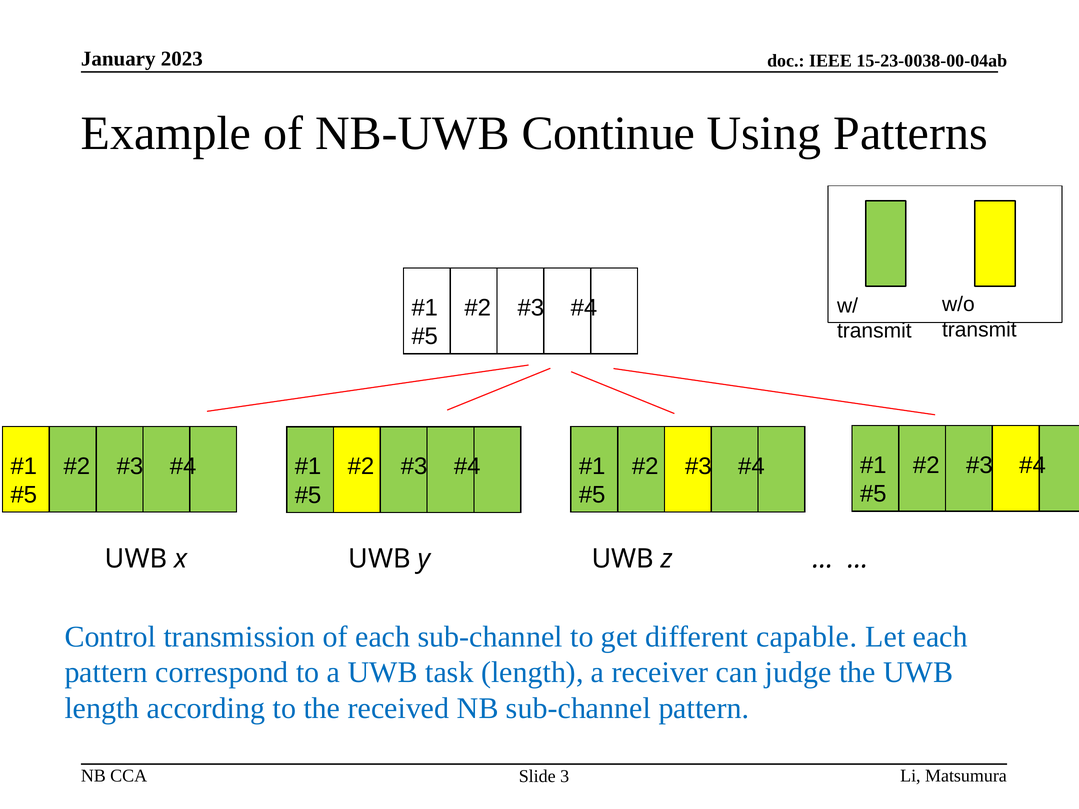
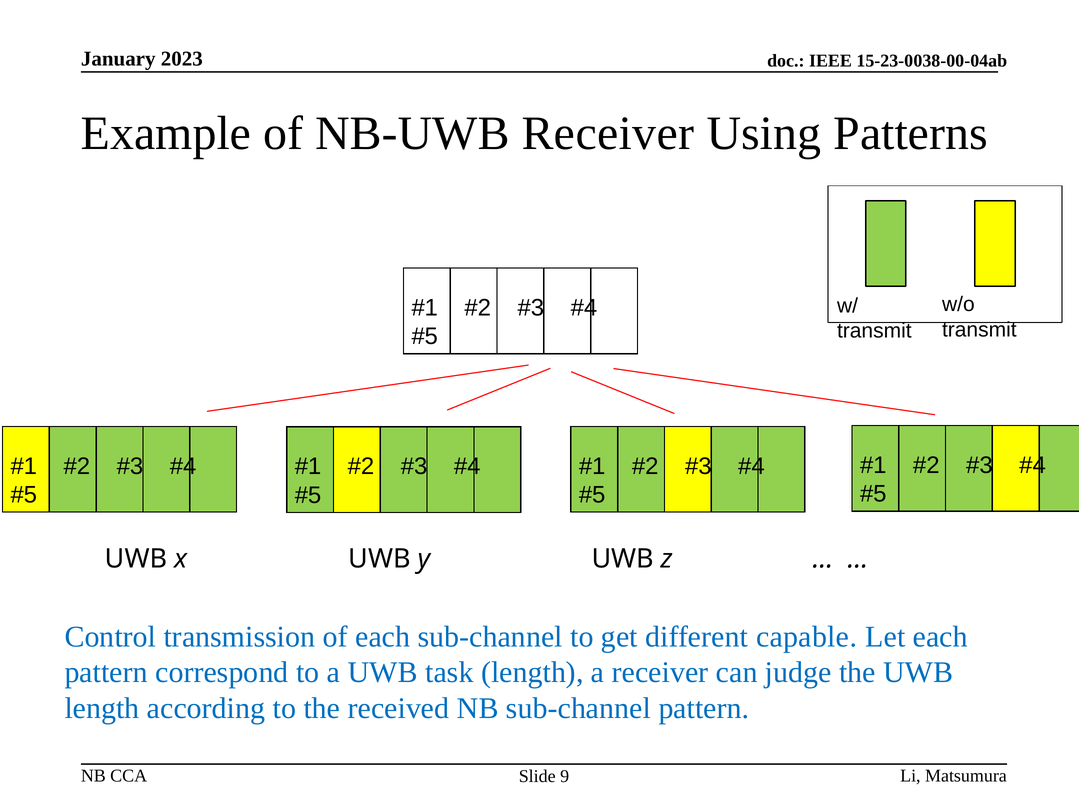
NB-UWB Continue: Continue -> Receiver
3: 3 -> 9
